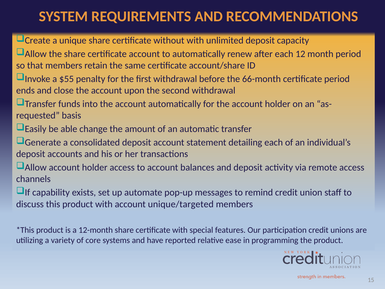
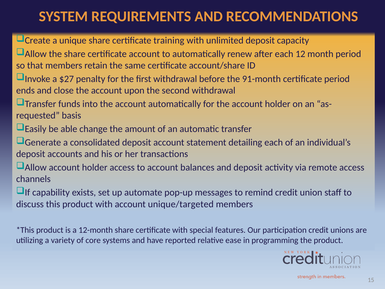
without: without -> training
$55: $55 -> $27
66-month: 66-month -> 91-month
